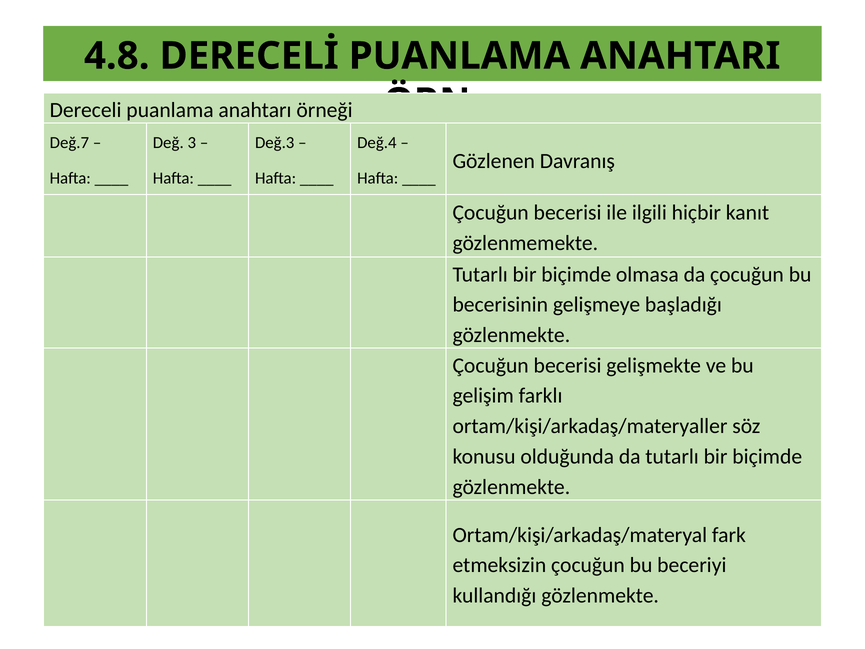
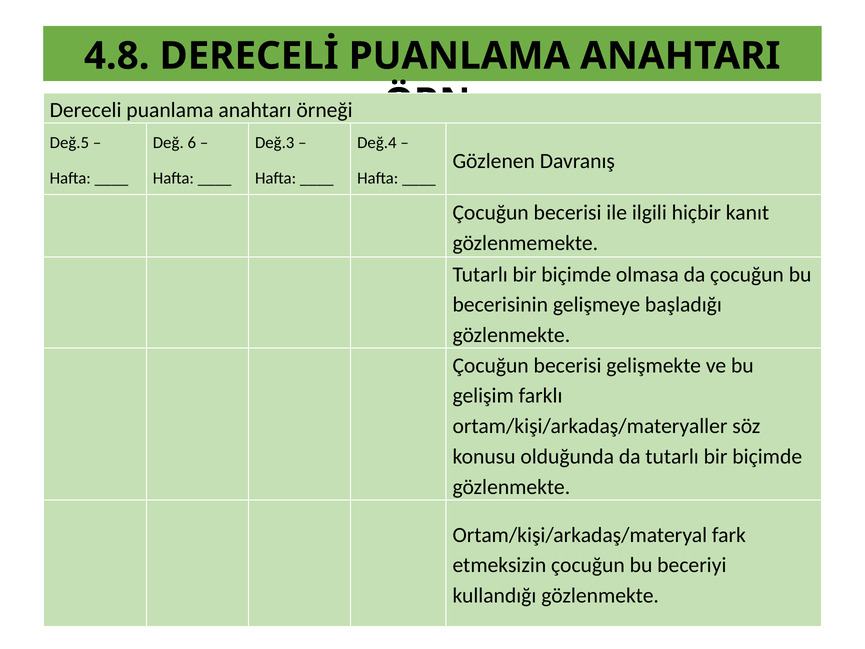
Değ.7: Değ.7 -> Değ.5
3: 3 -> 6
